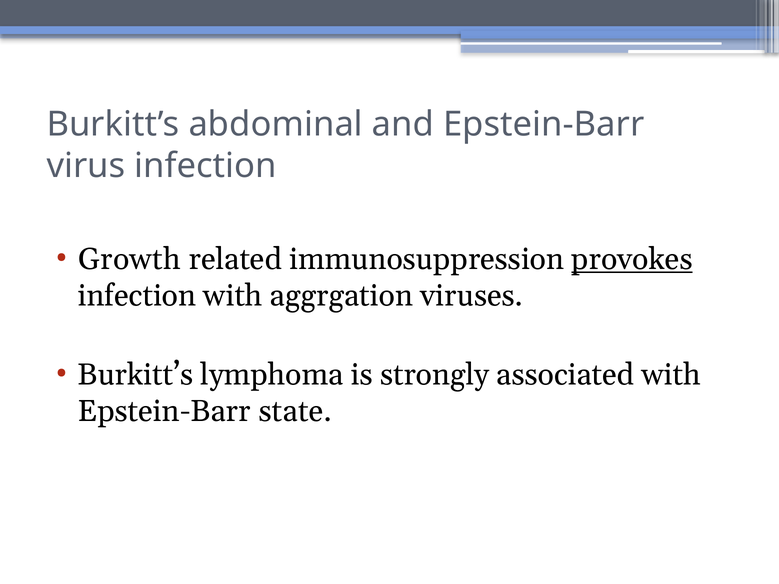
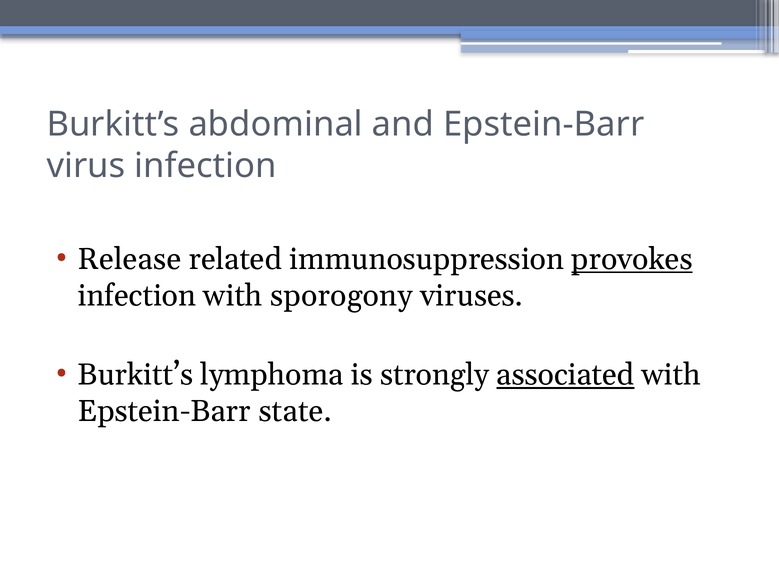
Growth: Growth -> Release
aggrgation: aggrgation -> sporogony
associated underline: none -> present
